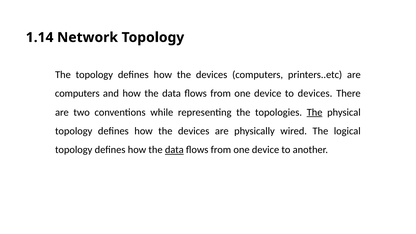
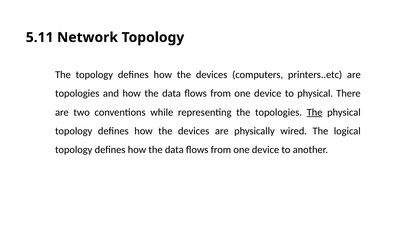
1.14: 1.14 -> 5.11
computers at (77, 94): computers -> topologies
to devices: devices -> physical
data at (174, 150) underline: present -> none
